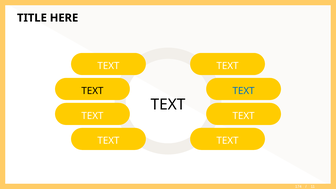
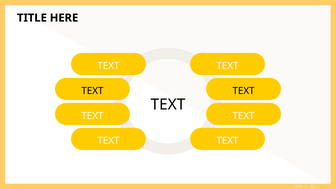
TEXT at (244, 91) colour: blue -> black
